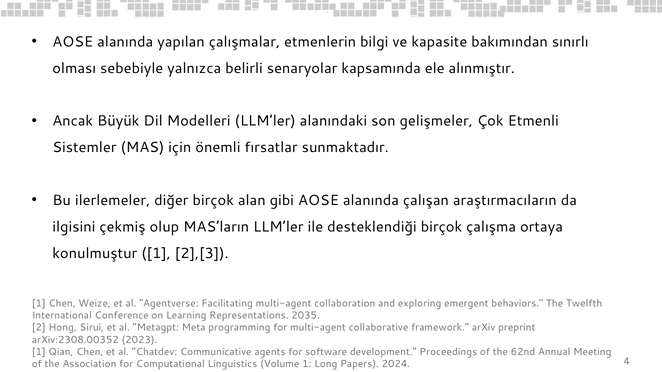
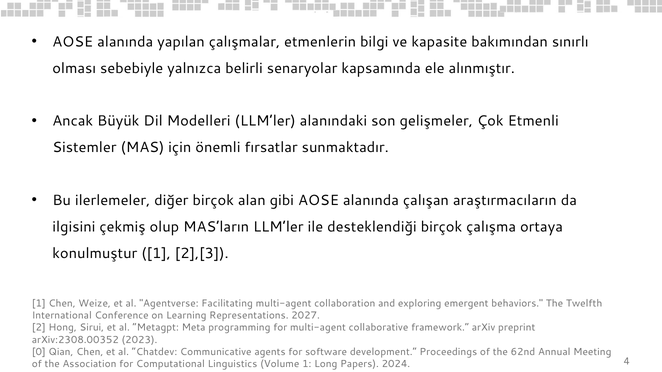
2035: 2035 -> 2027
1 at (39, 352): 1 -> 0
